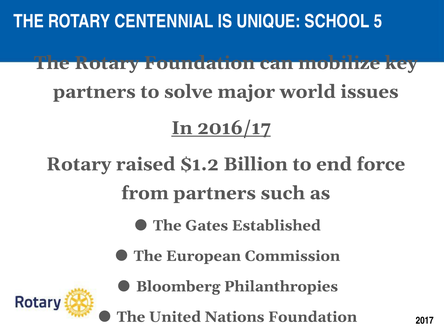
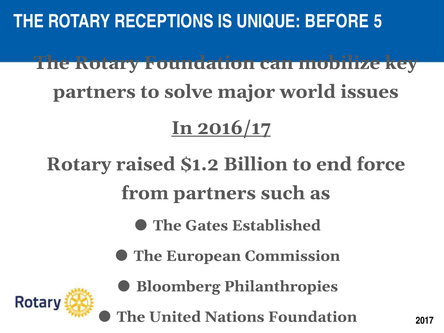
CENTENNIAL: CENTENNIAL -> RECEPTIONS
SCHOOL: SCHOOL -> BEFORE
